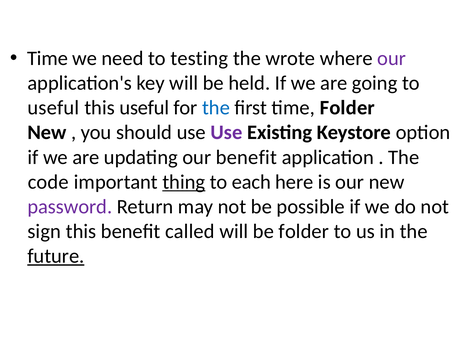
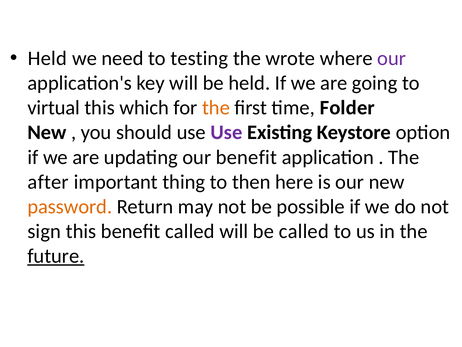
Time at (48, 58): Time -> Held
useful at (53, 108): useful -> virtual
this useful: useful -> which
the at (216, 108) colour: blue -> orange
code: code -> after
thing underline: present -> none
each: each -> then
password colour: purple -> orange
be folder: folder -> called
